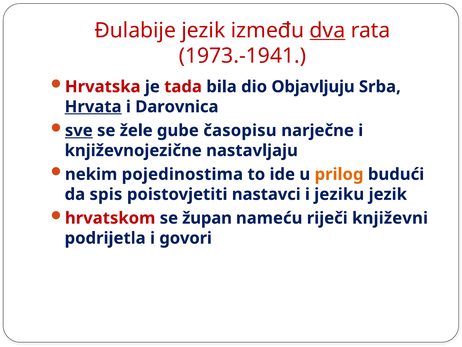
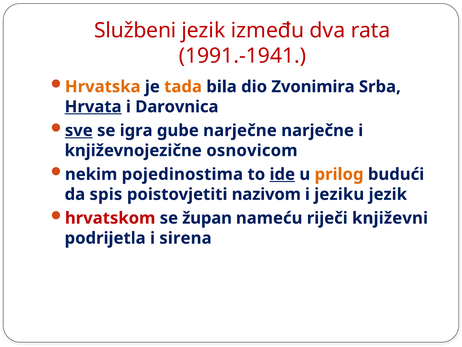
Đulabije: Đulabije -> Službeni
dva underline: present -> none
1973.-1941: 1973.-1941 -> 1991.-1941
Hrvatska colour: red -> orange
tada colour: red -> orange
Objavljuju: Objavljuju -> Zvonimira
žele: žele -> igra
gube časopisu: časopisu -> narječne
nastavljaju: nastavljaju -> osnovicom
ide underline: none -> present
nastavci: nastavci -> nazivom
govori: govori -> sirena
